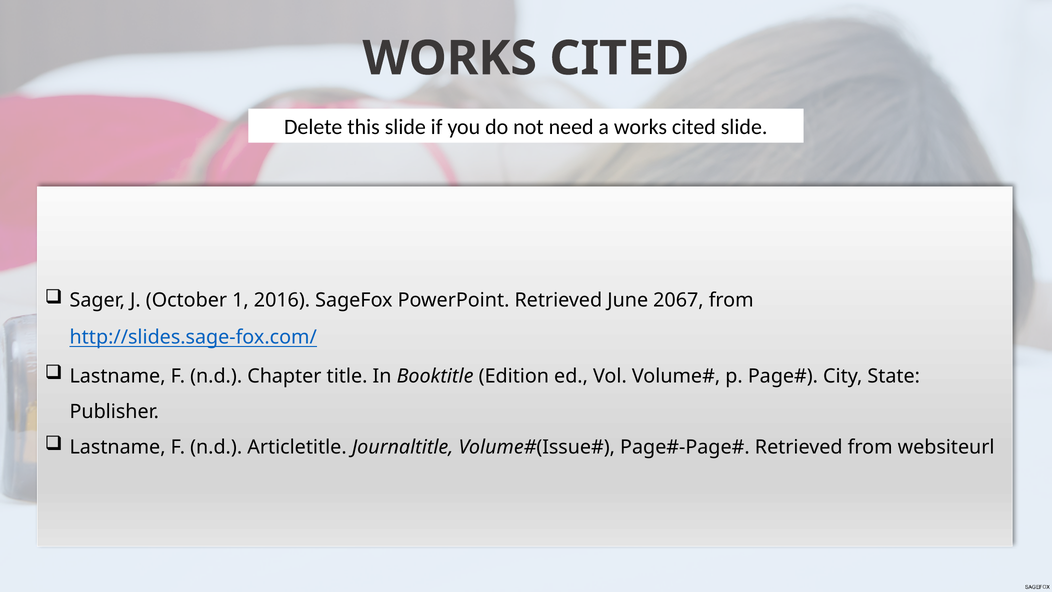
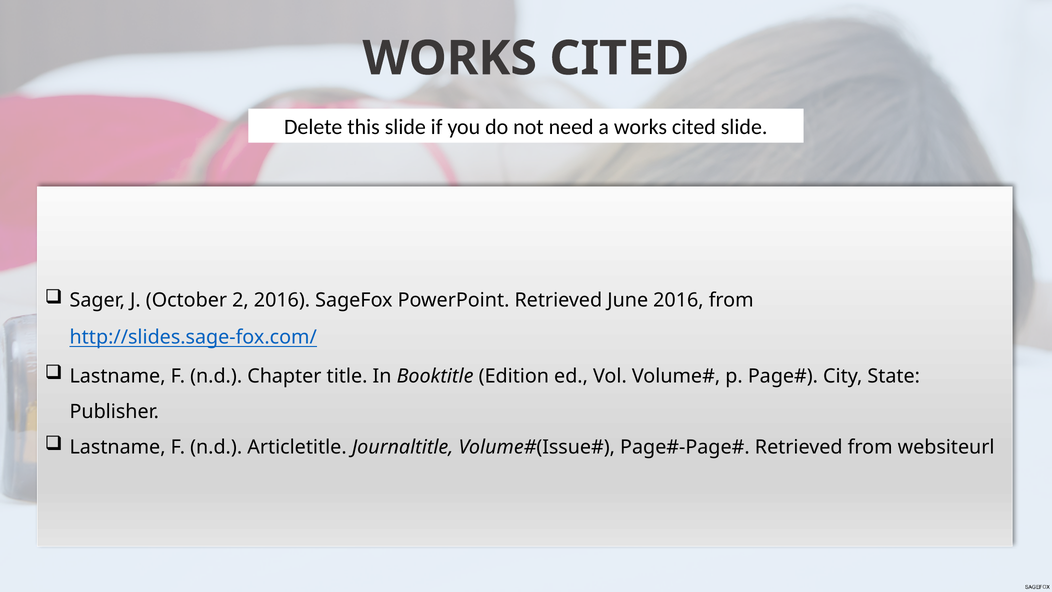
1: 1 -> 2
June 2067: 2067 -> 2016
